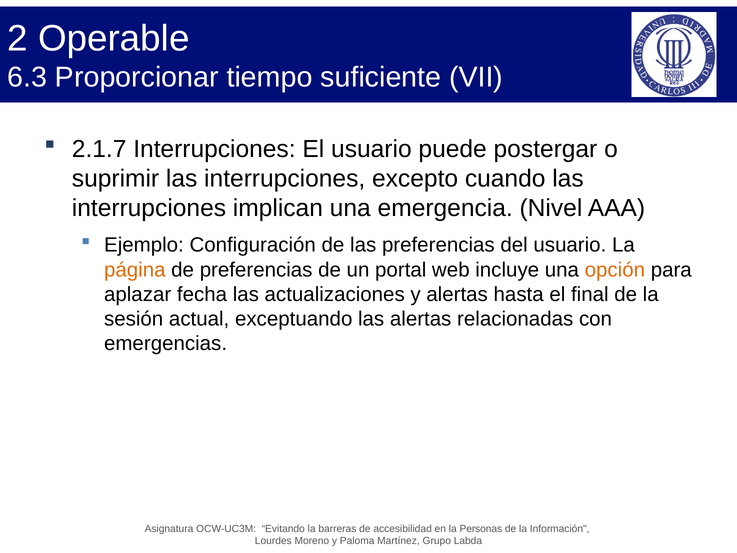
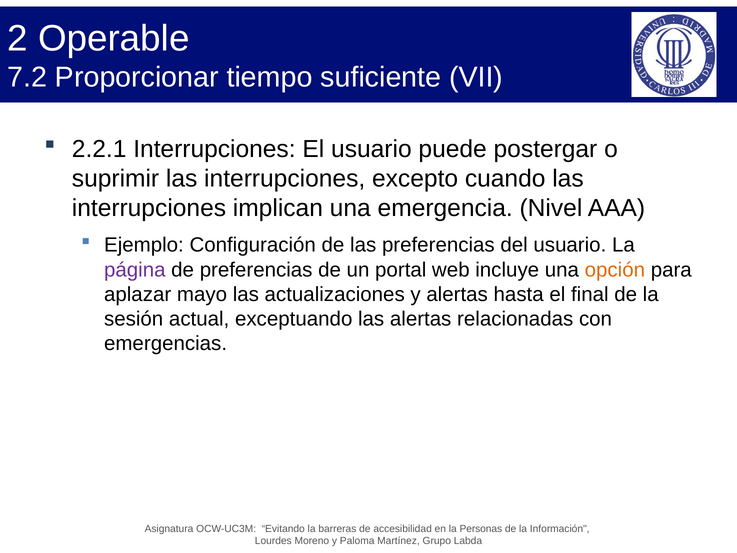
6.3: 6.3 -> 7.2
2.1.7: 2.1.7 -> 2.2.1
página colour: orange -> purple
fecha: fecha -> mayo
